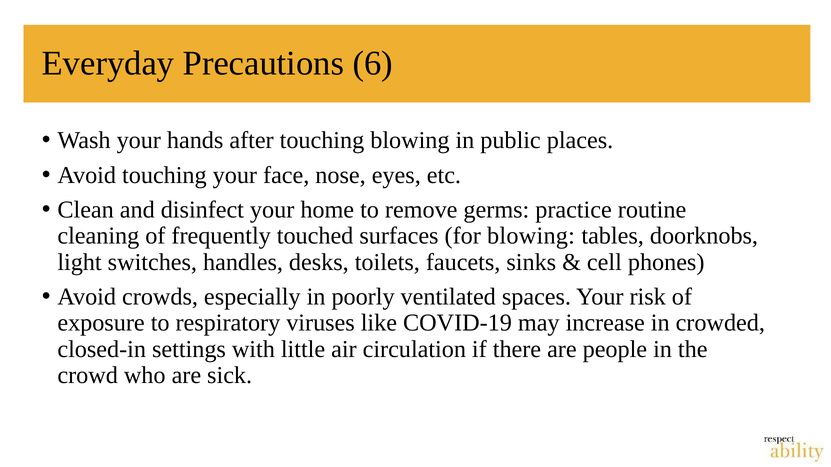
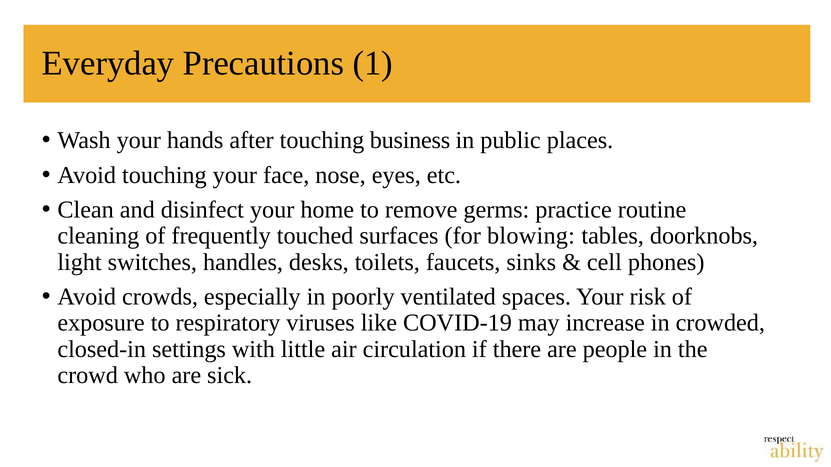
6: 6 -> 1
touching blowing: blowing -> business
